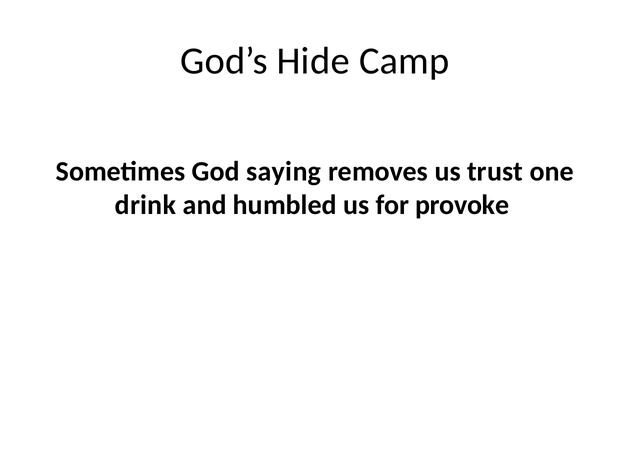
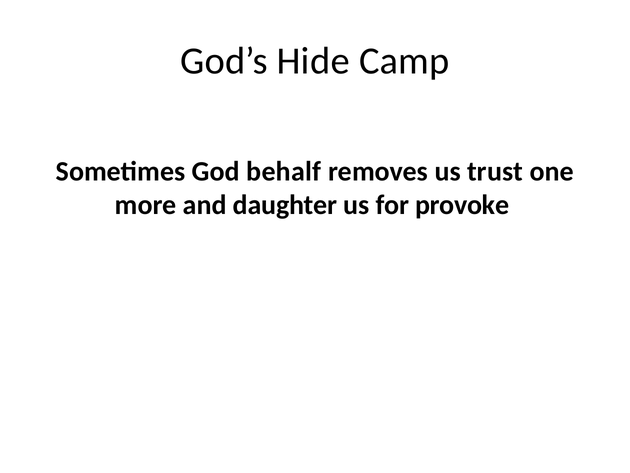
saying: saying -> behalf
drink: drink -> more
humbled: humbled -> daughter
